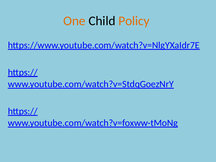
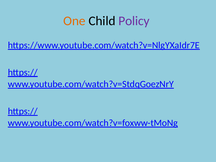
Policy colour: orange -> purple
